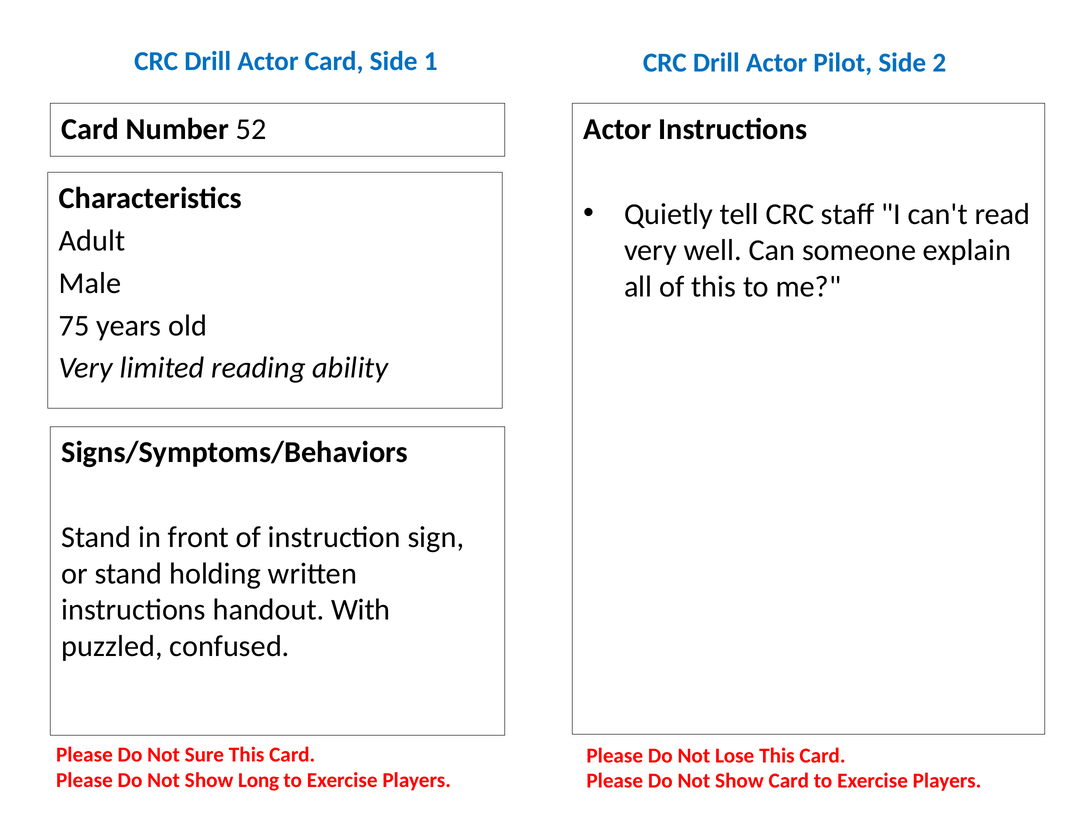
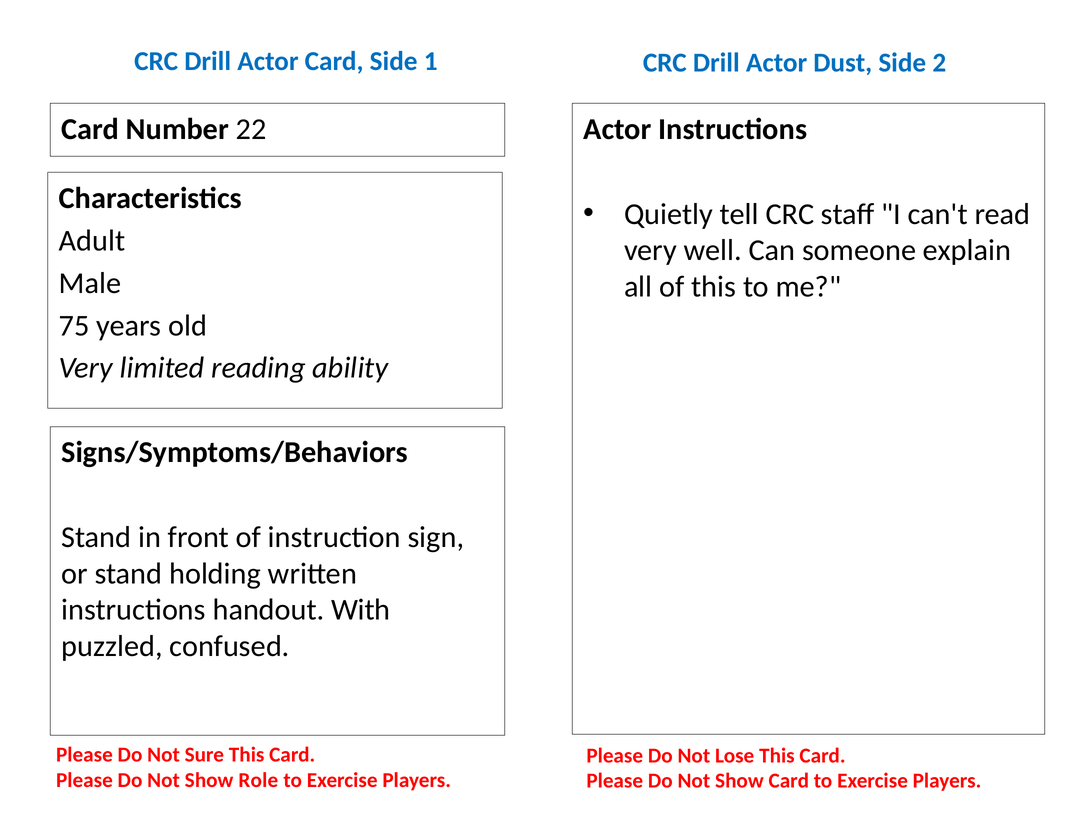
Pilot: Pilot -> Dust
52: 52 -> 22
Long: Long -> Role
